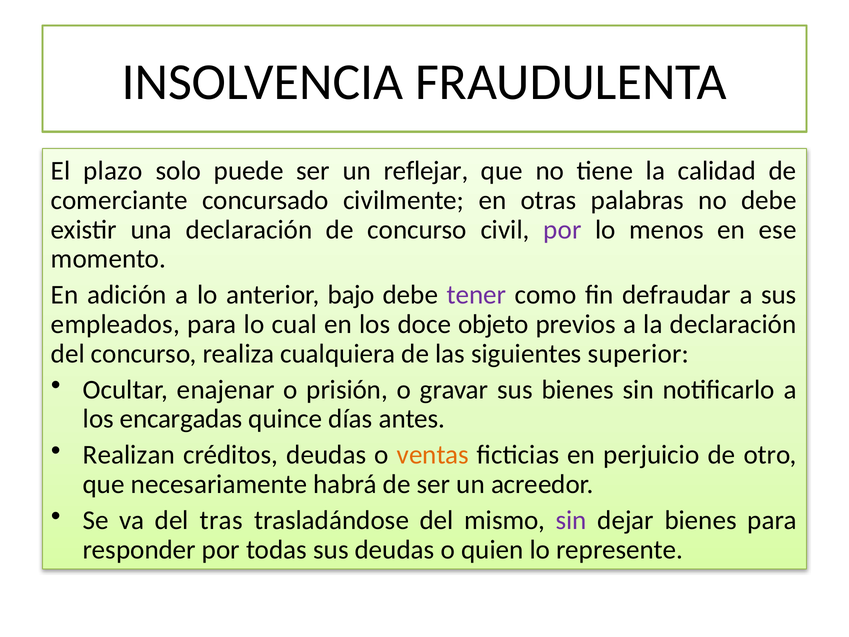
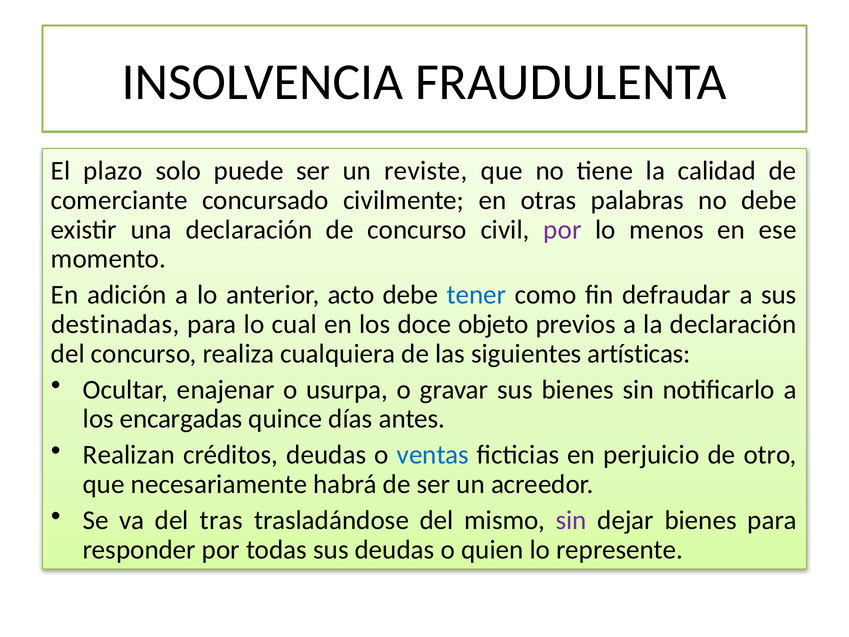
reflejar: reflejar -> reviste
bajo: bajo -> acto
tener colour: purple -> blue
empleados: empleados -> destinadas
superior: superior -> artísticas
prisión: prisión -> usurpa
ventas colour: orange -> blue
